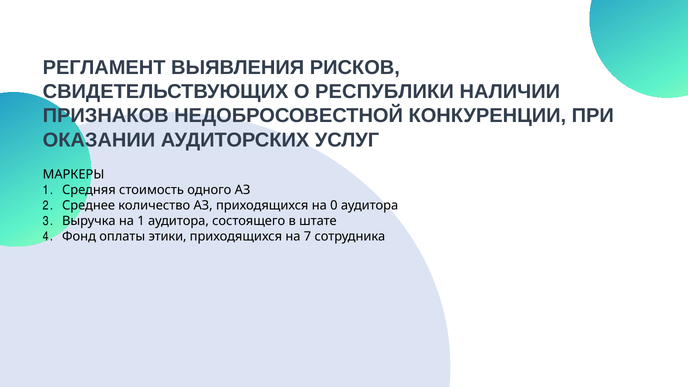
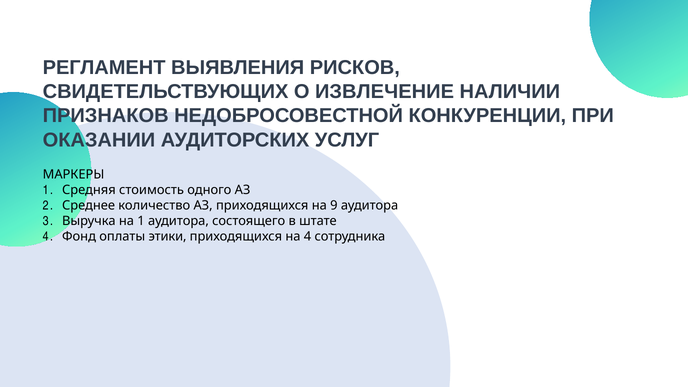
РЕСПУБЛИКИ: РЕСПУБЛИКИ -> ИЗВЛЕЧЕНИЕ
0: 0 -> 9
на 7: 7 -> 4
